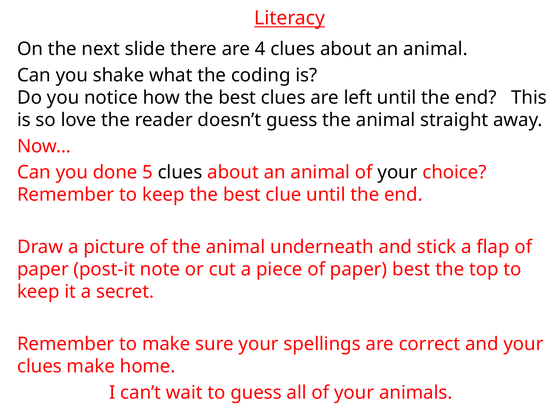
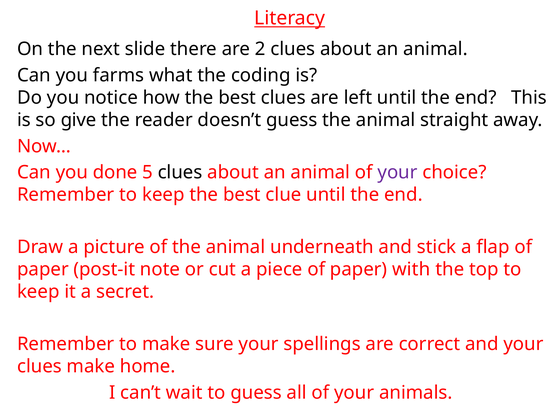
4: 4 -> 2
shake: shake -> farms
love: love -> give
your at (398, 172) colour: black -> purple
paper best: best -> with
